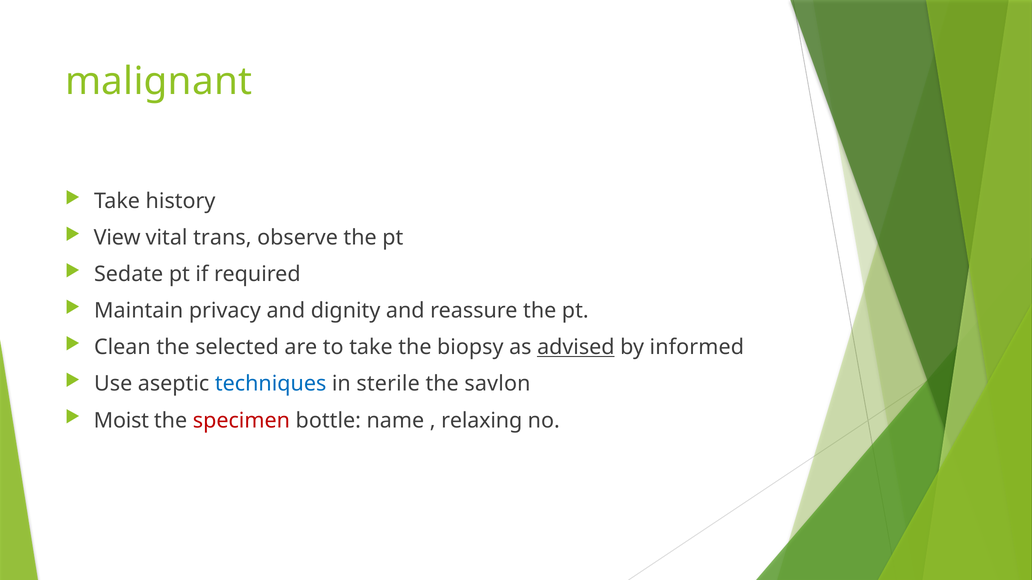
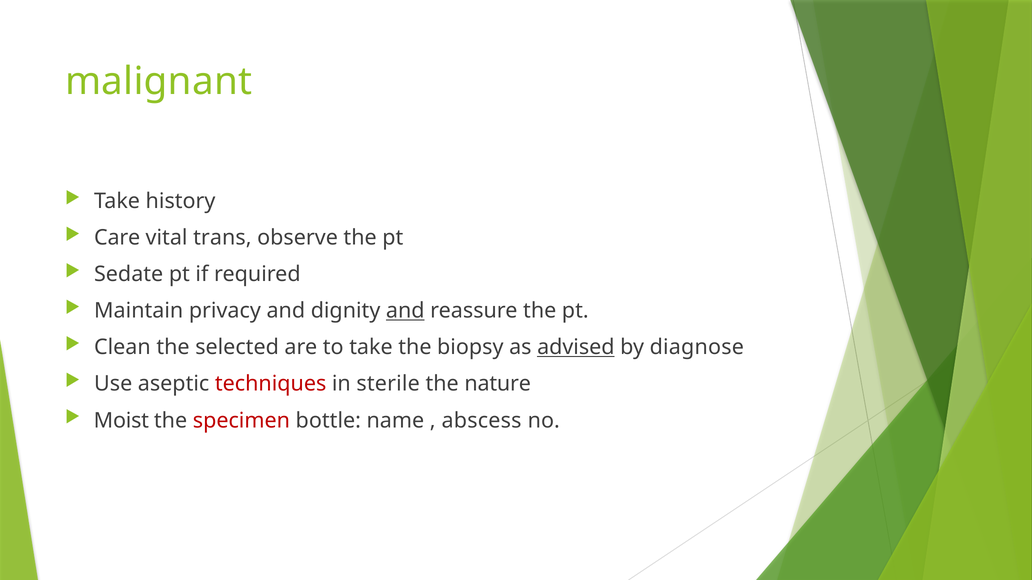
View: View -> Care
and at (405, 311) underline: none -> present
informed: informed -> diagnose
techniques colour: blue -> red
savlon: savlon -> nature
relaxing: relaxing -> abscess
